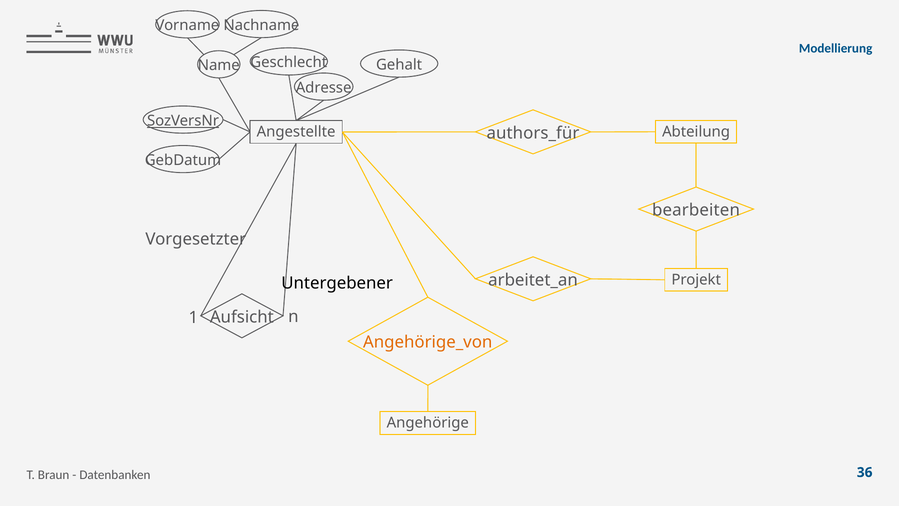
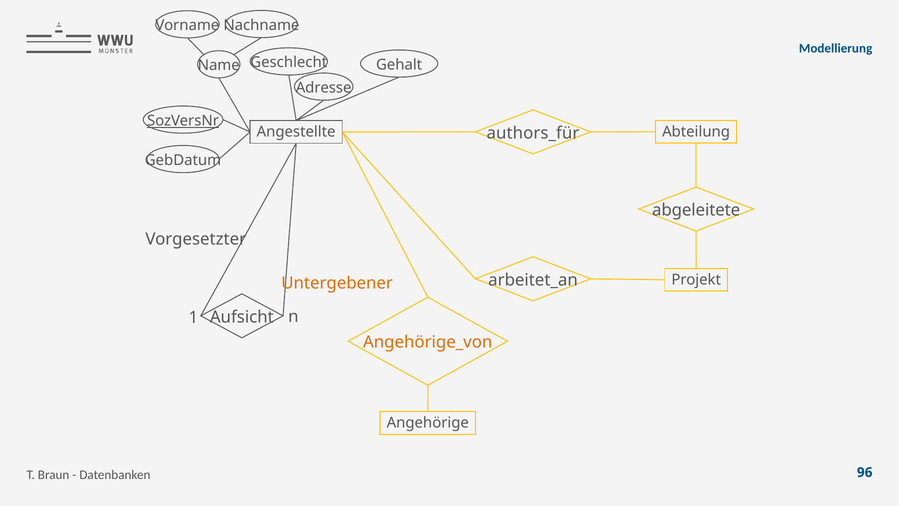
bearbeiten: bearbeiten -> abgeleitete
Untergebener colour: black -> orange
36: 36 -> 96
